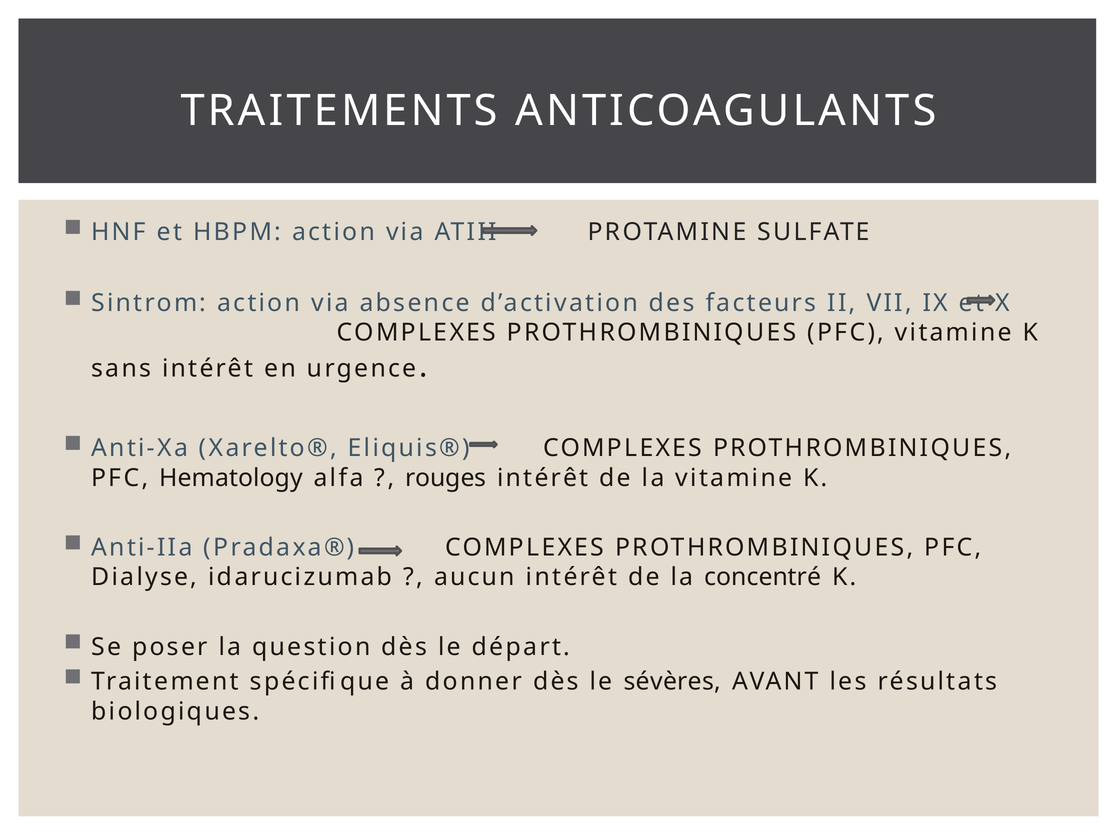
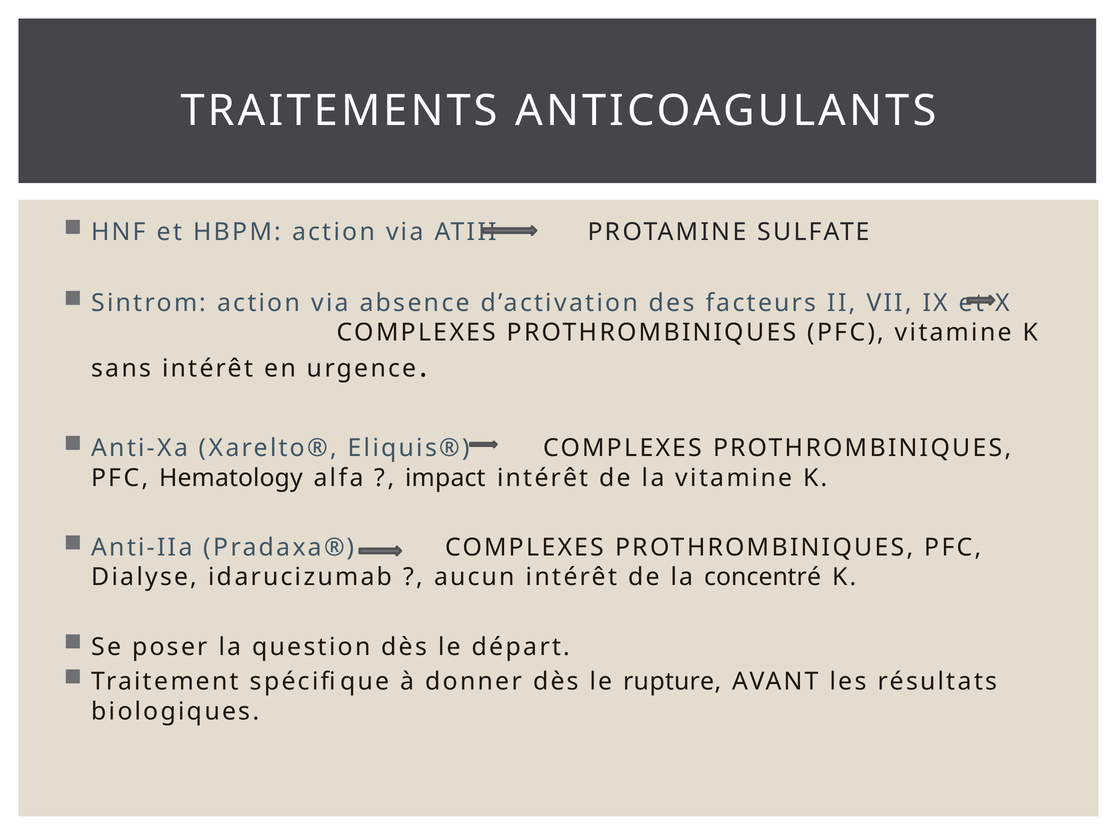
rouges: rouges -> impact
sévères: sévères -> rupture
